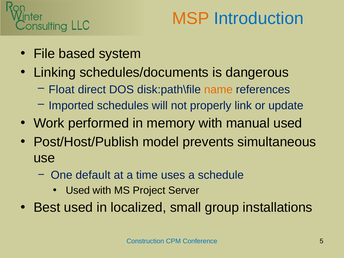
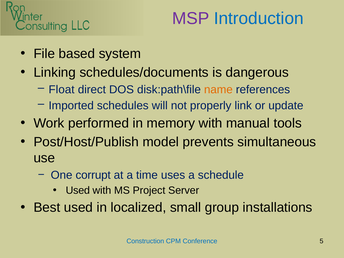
MSP colour: orange -> purple
manual used: used -> tools
default: default -> corrupt
